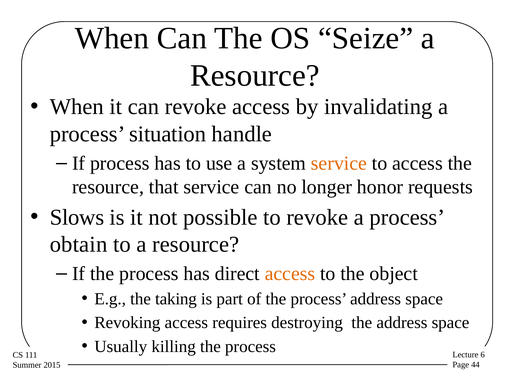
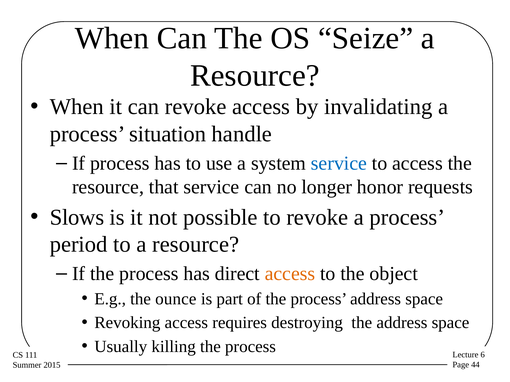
service at (339, 163) colour: orange -> blue
obtain: obtain -> period
taking: taking -> ounce
